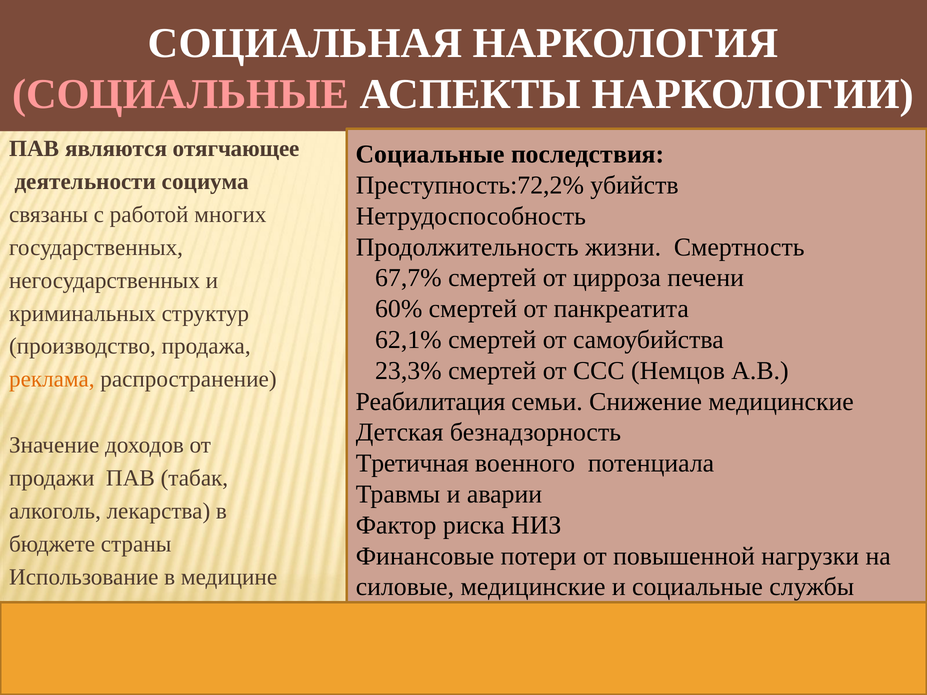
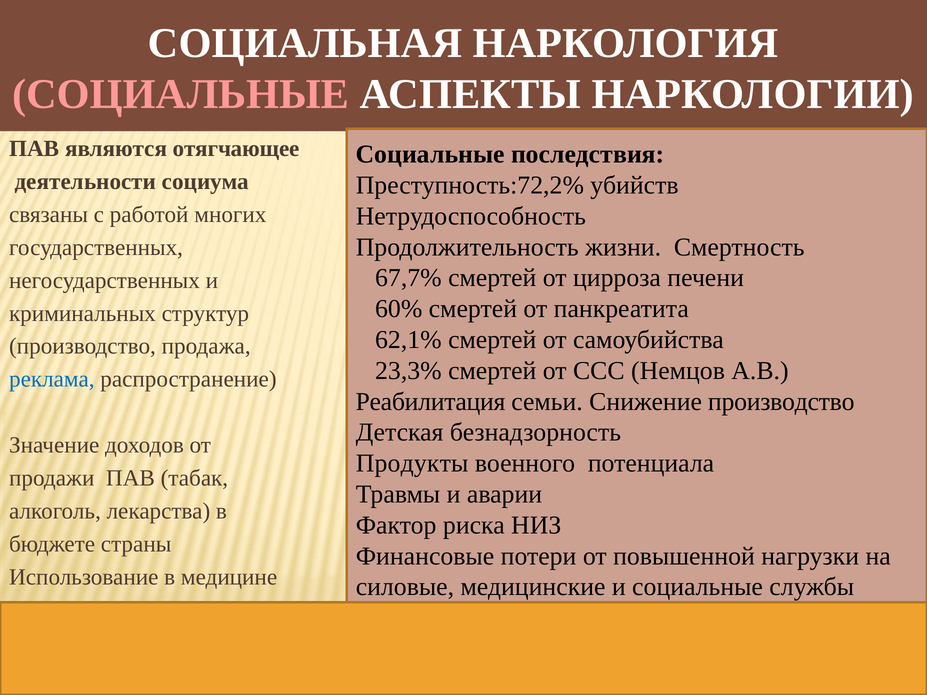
реклама colour: orange -> blue
Снижение медицинские: медицинские -> производство
Третичная: Третичная -> Продукты
